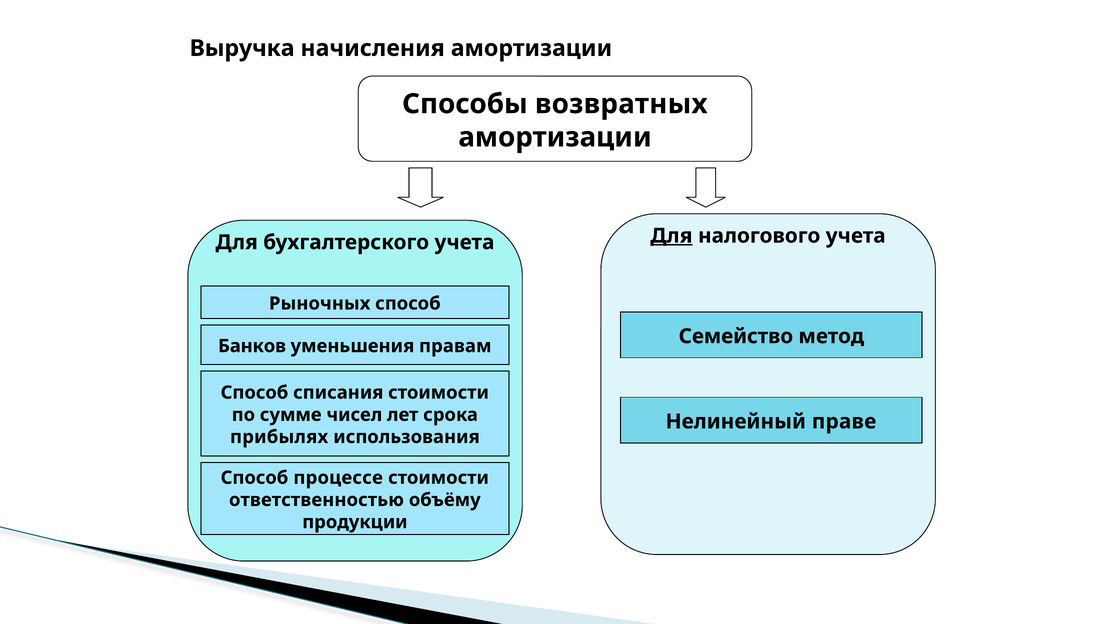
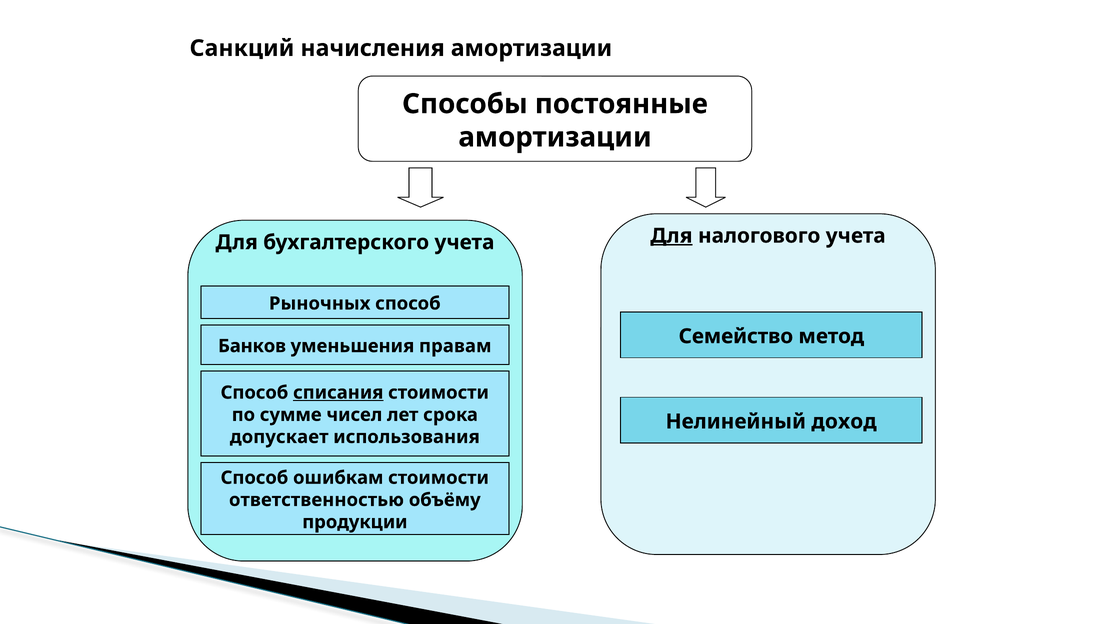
Выручка: Выручка -> Санкций
возвратных: возвратных -> постоянные
списания underline: none -> present
праве: праве -> доход
прибылях: прибылях -> допускает
процессе: процессе -> ошибкам
